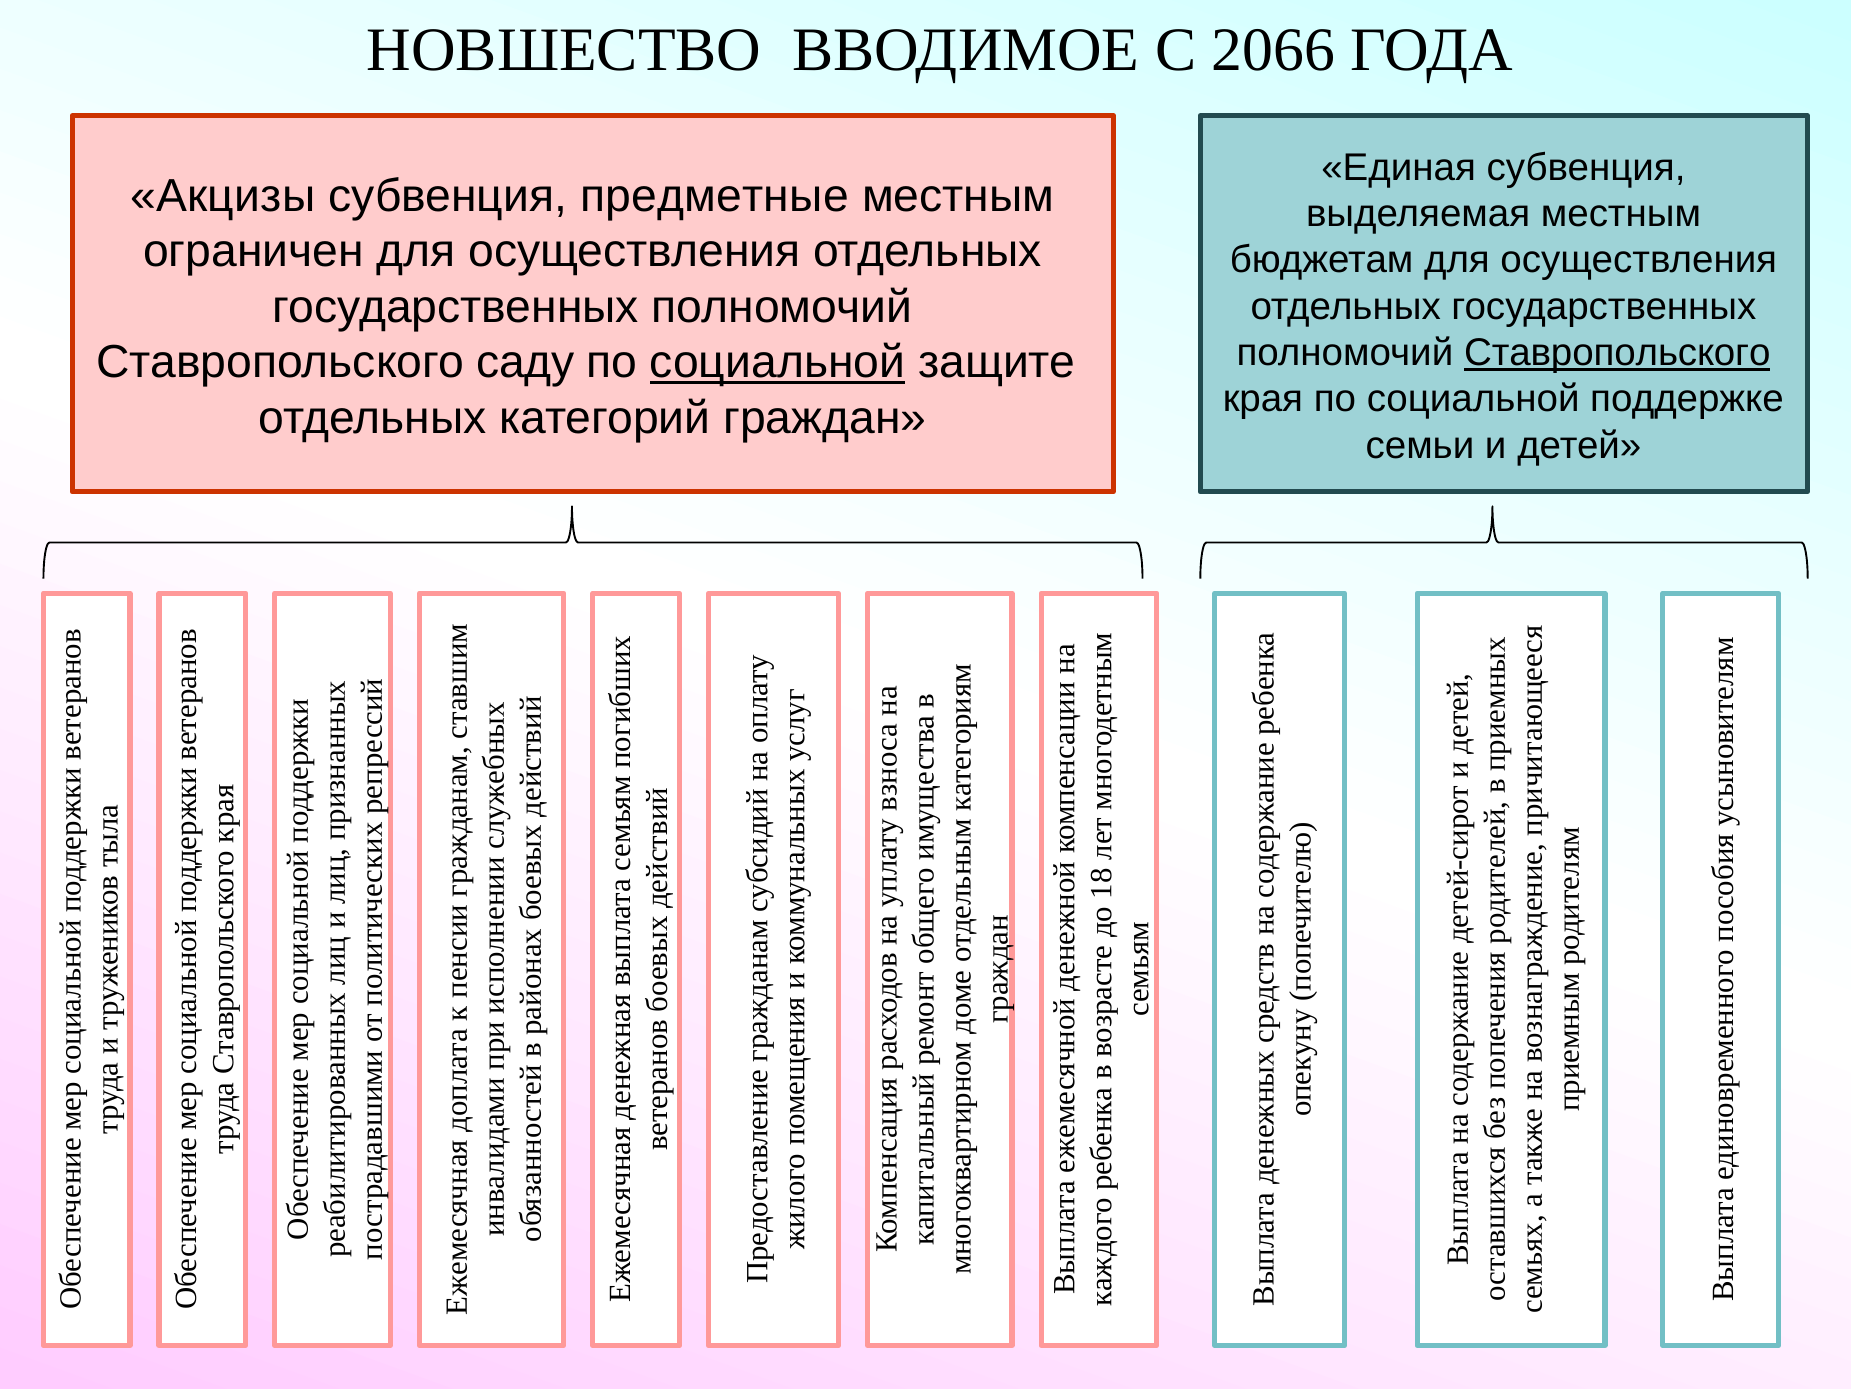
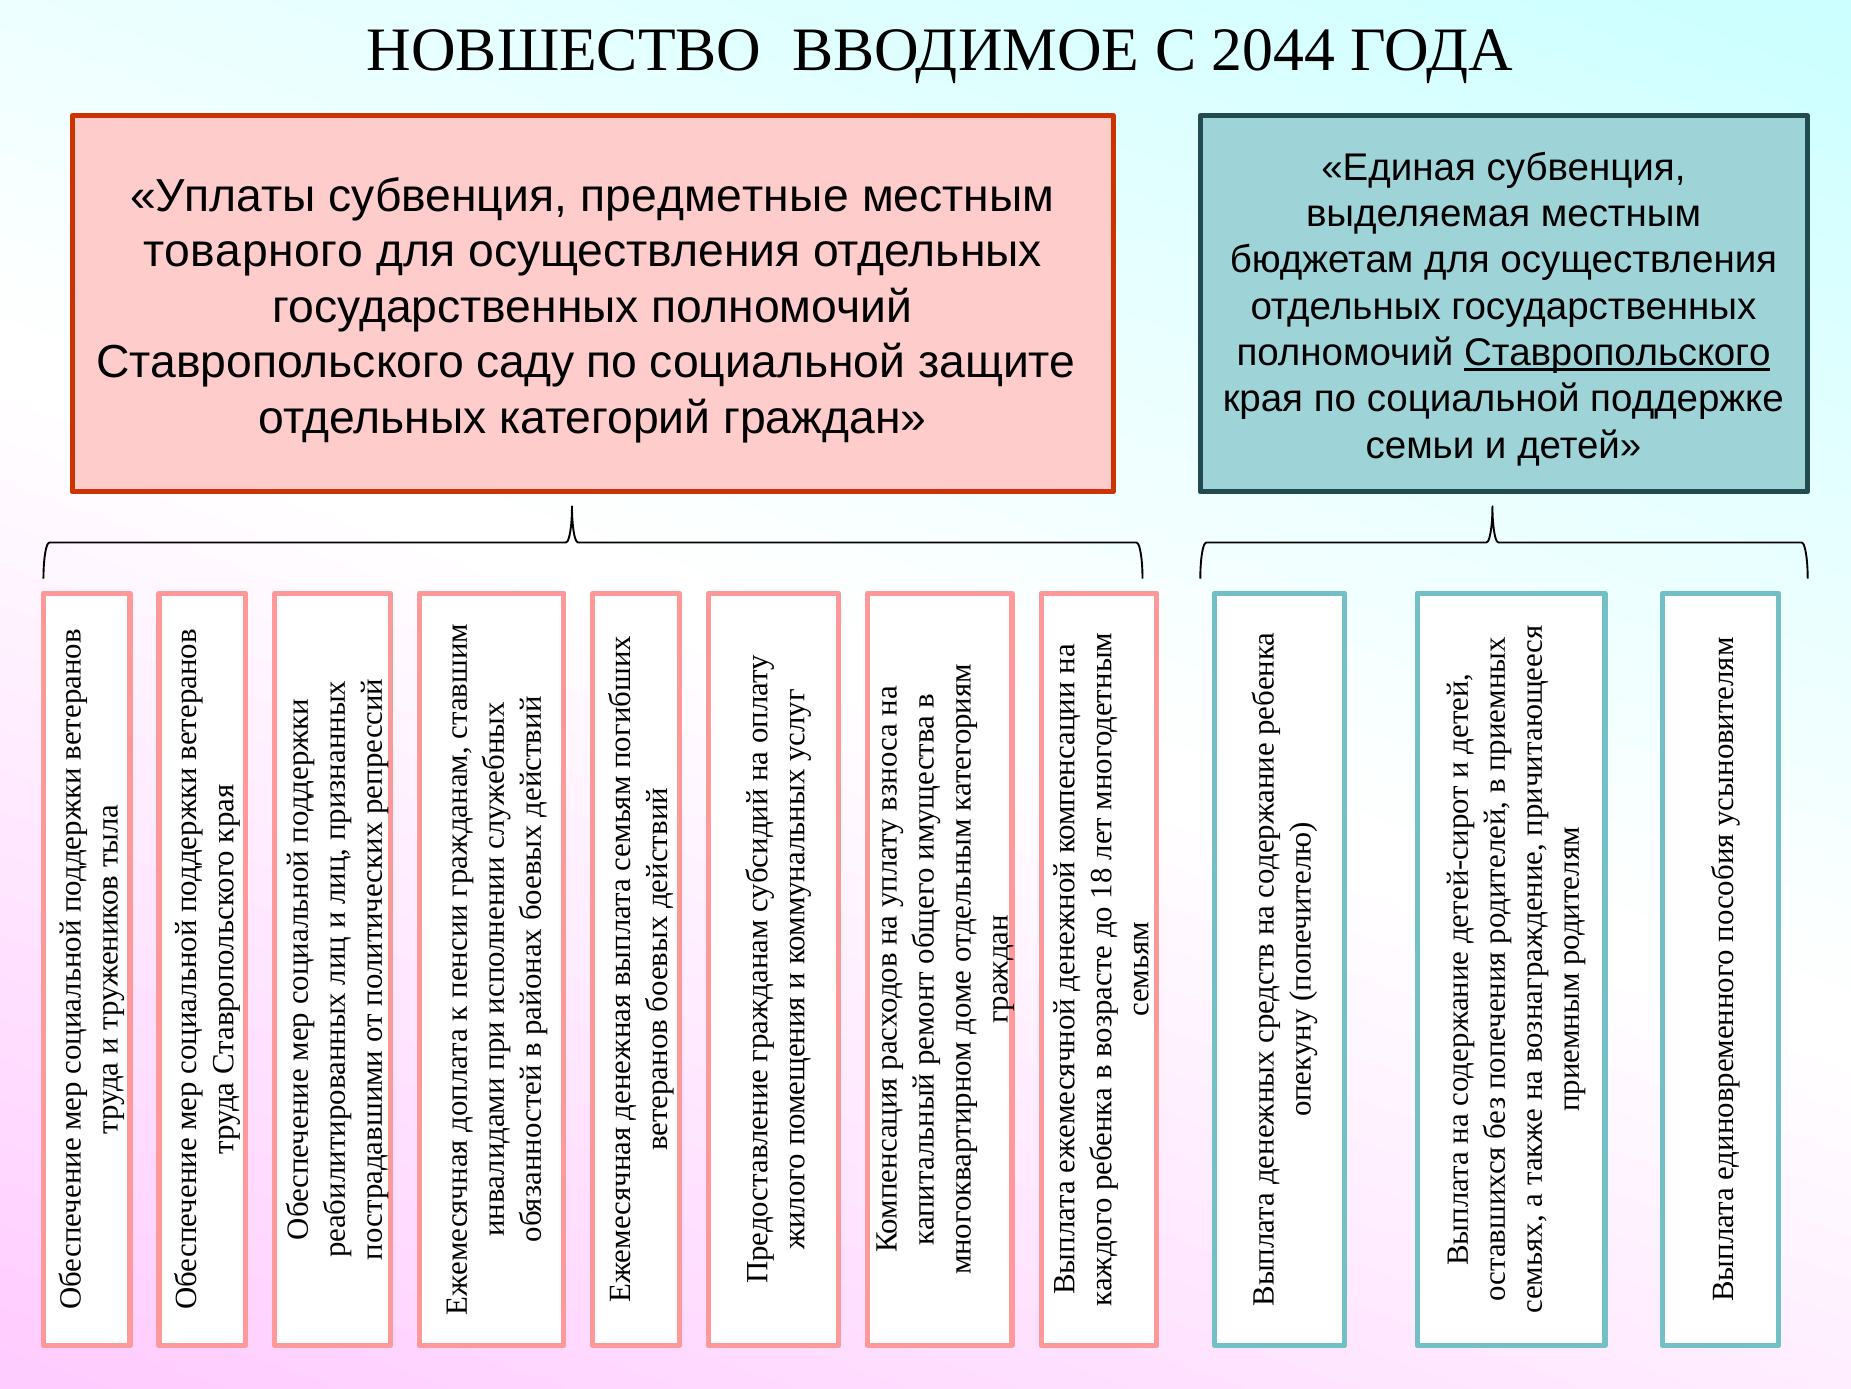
2066: 2066 -> 2044
Акцизы: Акцизы -> Уплаты
ограничен: ограничен -> товарного
социальной at (778, 362) underline: present -> none
